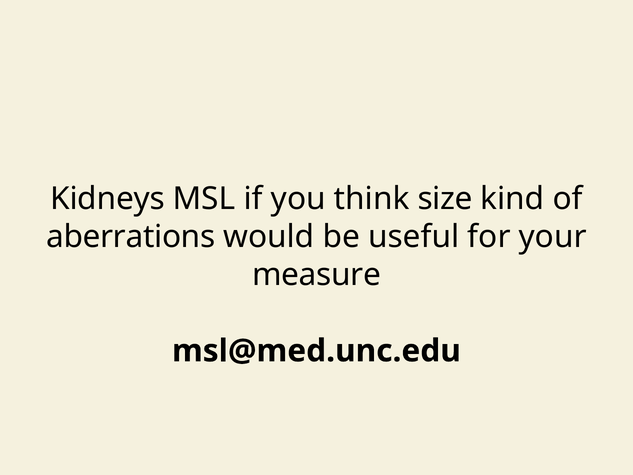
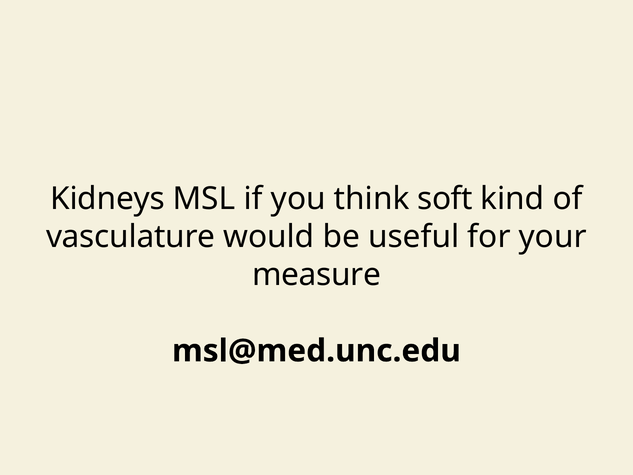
size: size -> soft
aberrations: aberrations -> vasculature
